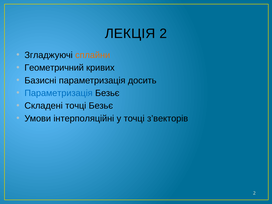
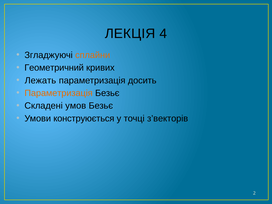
ЛЕКЦІЯ 2: 2 -> 4
Базисні: Базисні -> Лежать
Параметризація at (59, 93) colour: blue -> orange
Складені точці: точці -> умов
інтерполяційні: інтерполяційні -> конструюється
